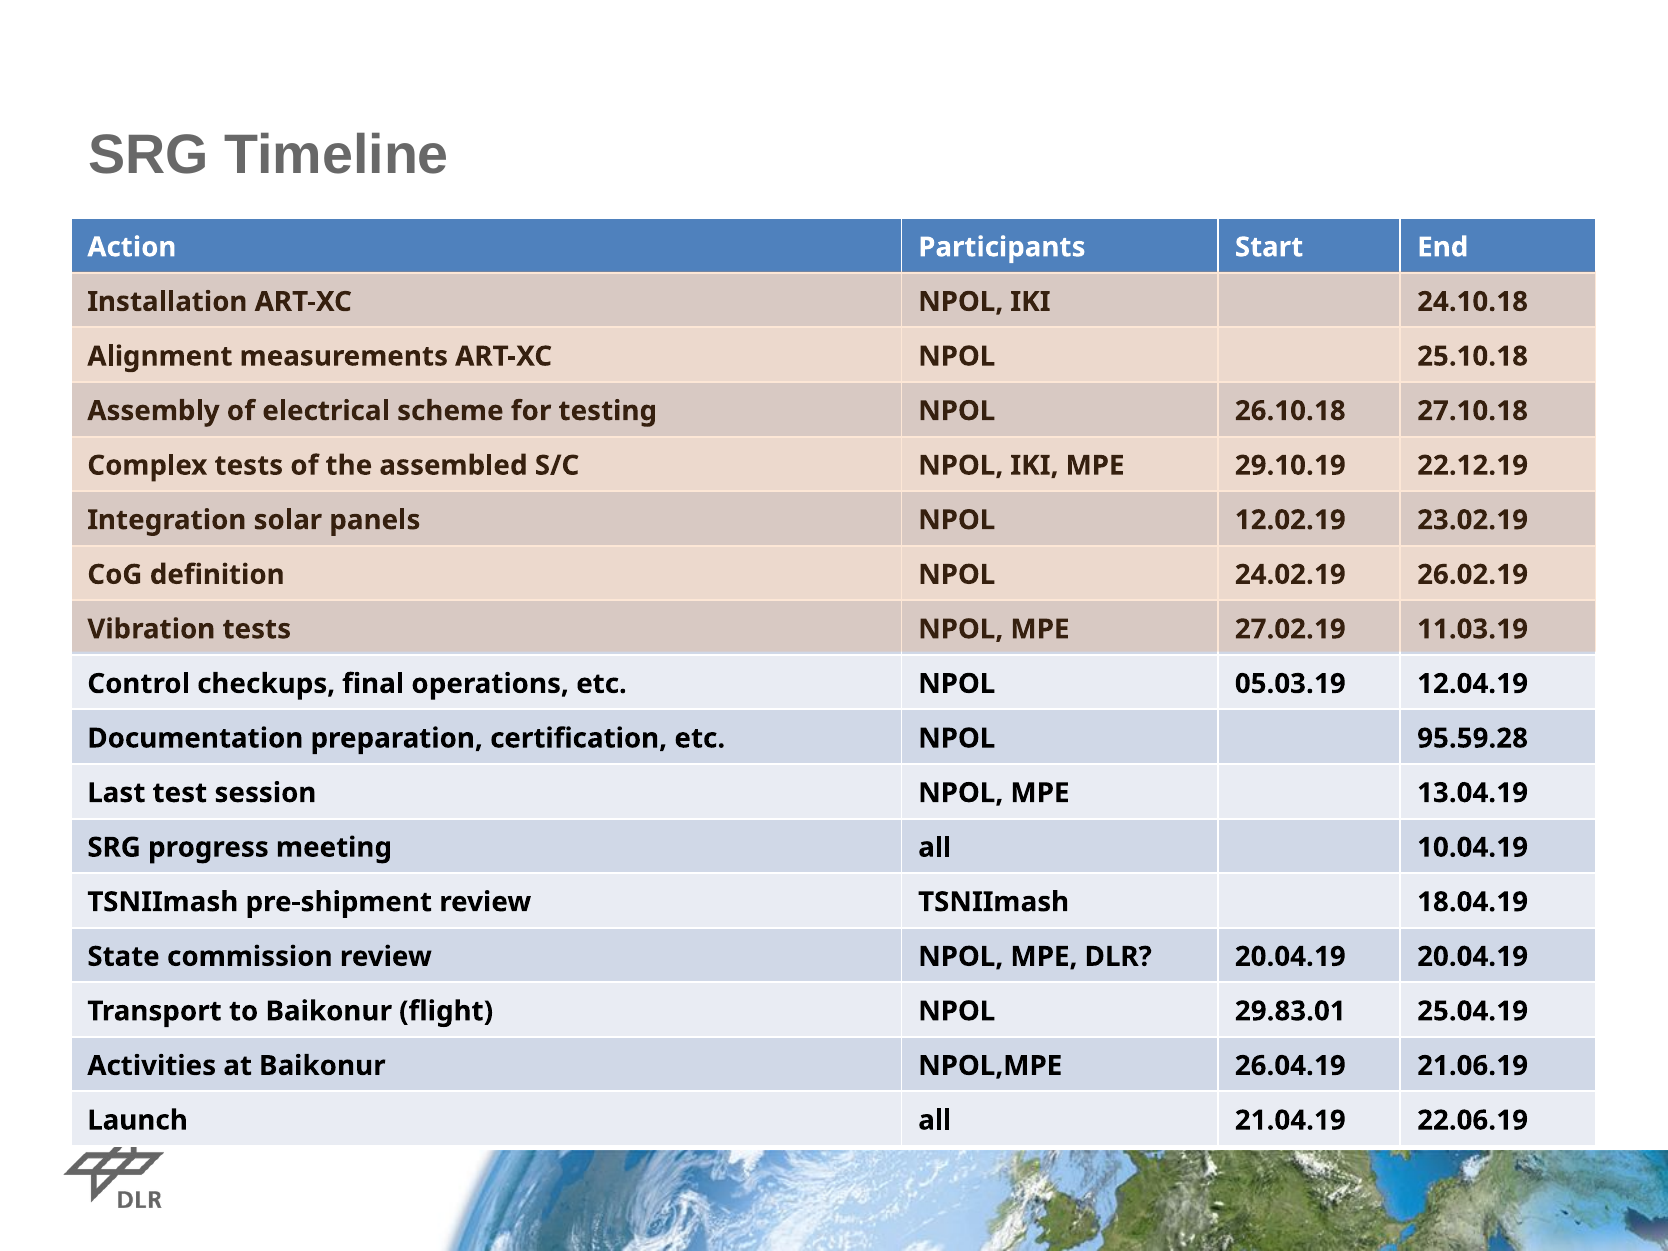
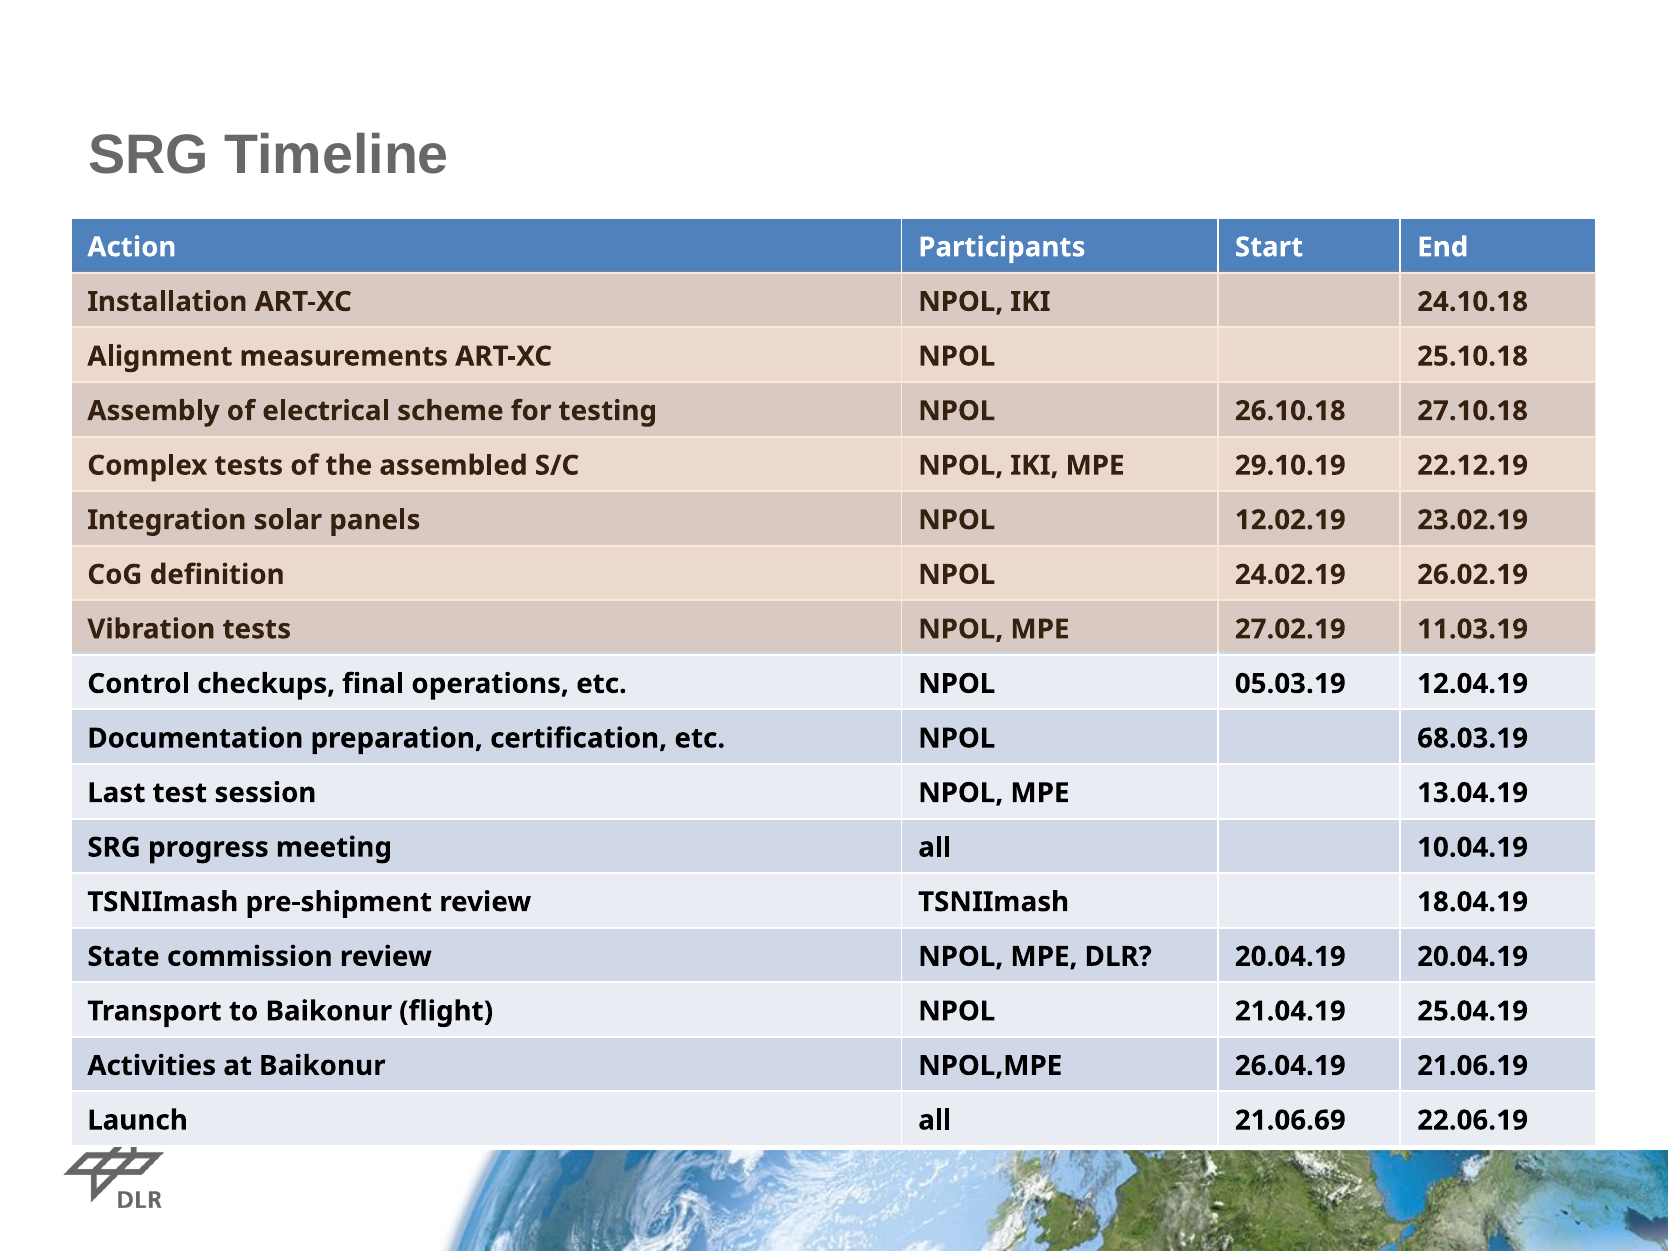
95.59.28: 95.59.28 -> 68.03.19
29.83.01: 29.83.01 -> 21.04.19
21.04.19: 21.04.19 -> 21.06.69
